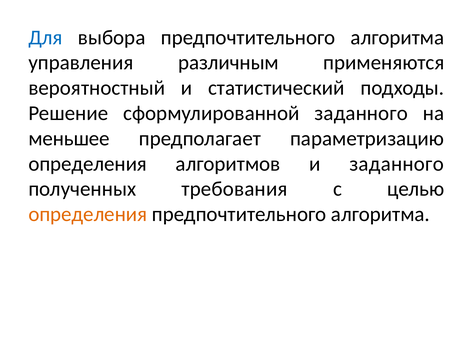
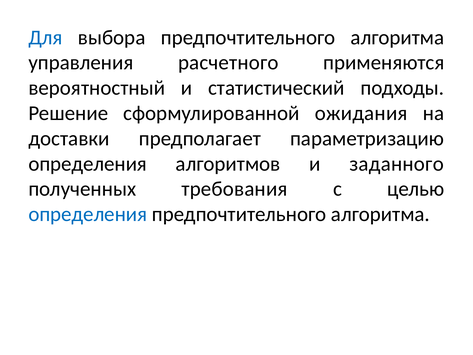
различным: различным -> расчетного
сформулированной заданного: заданного -> ожидания
меньшее: меньшее -> доставки
определения at (88, 214) colour: orange -> blue
